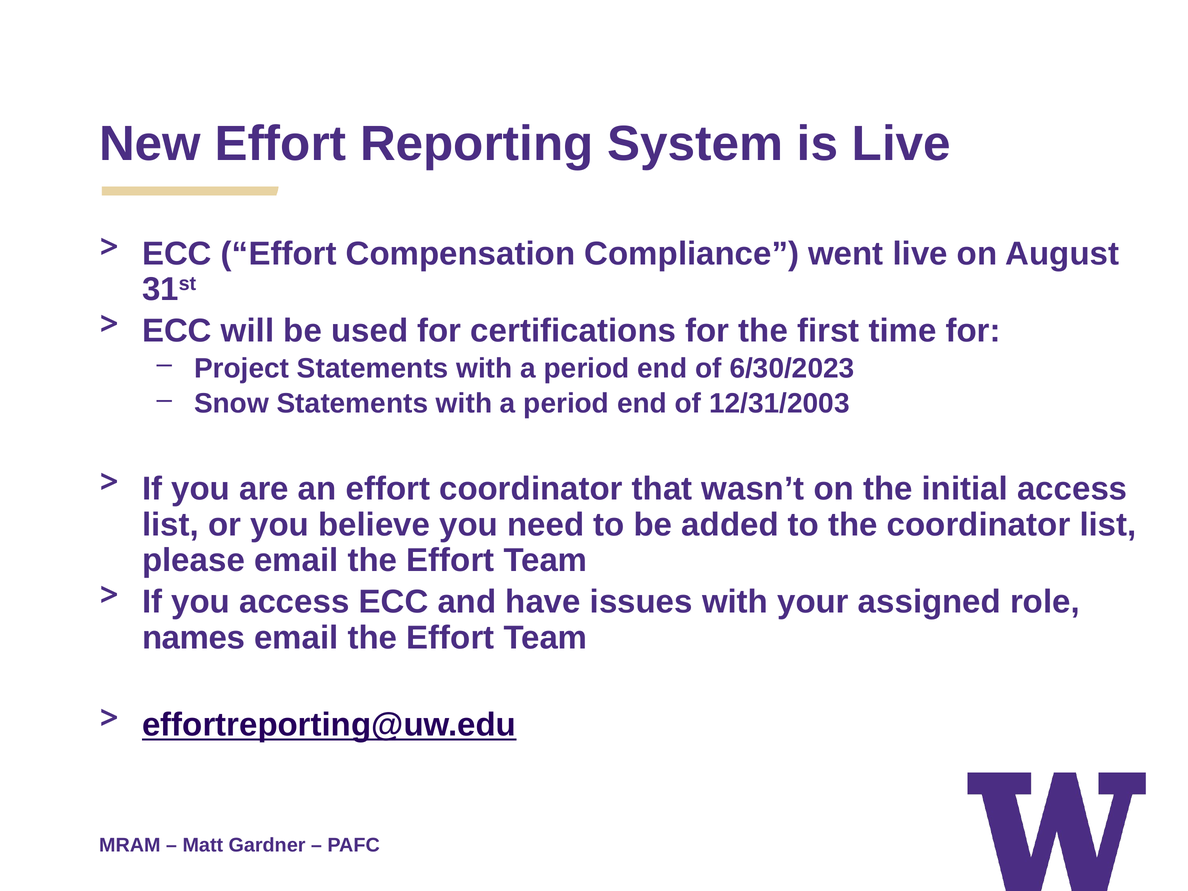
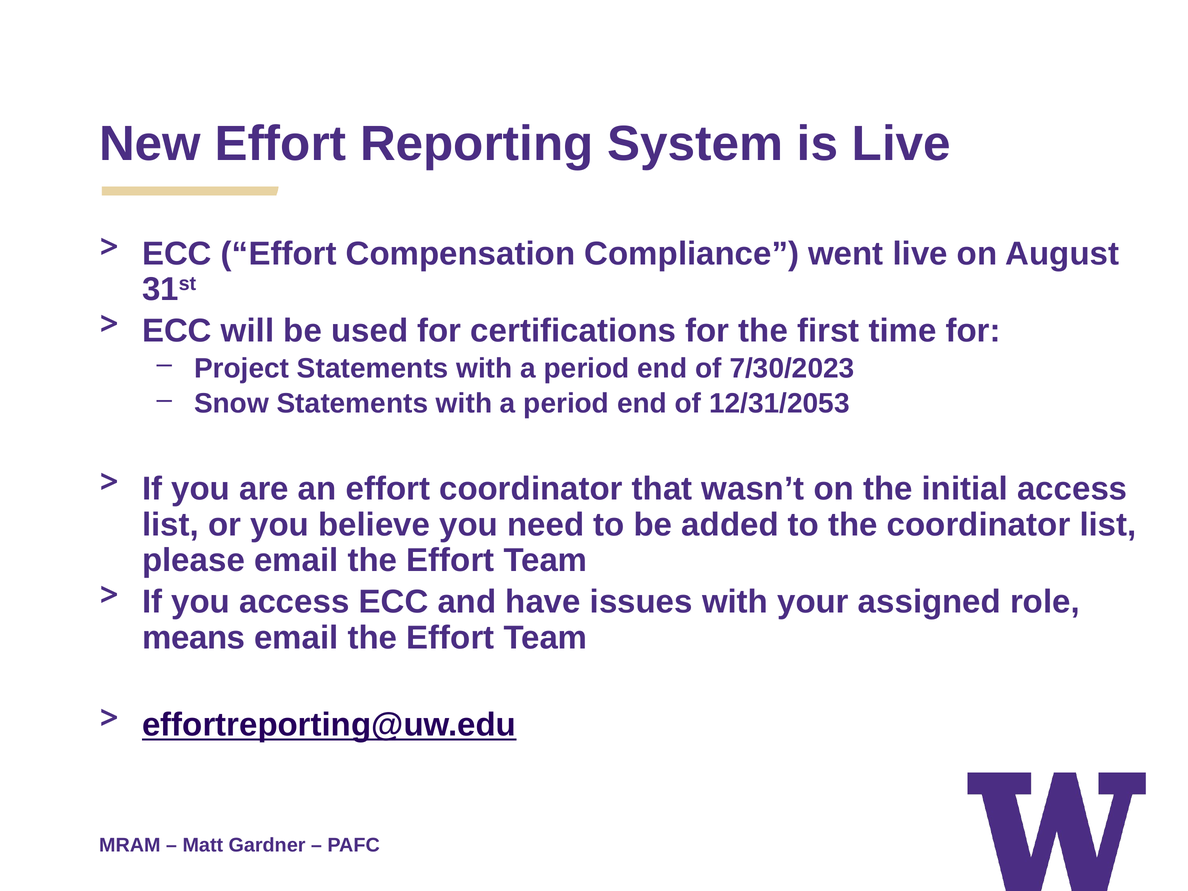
6/30/2023: 6/30/2023 -> 7/30/2023
12/31/2003: 12/31/2003 -> 12/31/2053
names: names -> means
